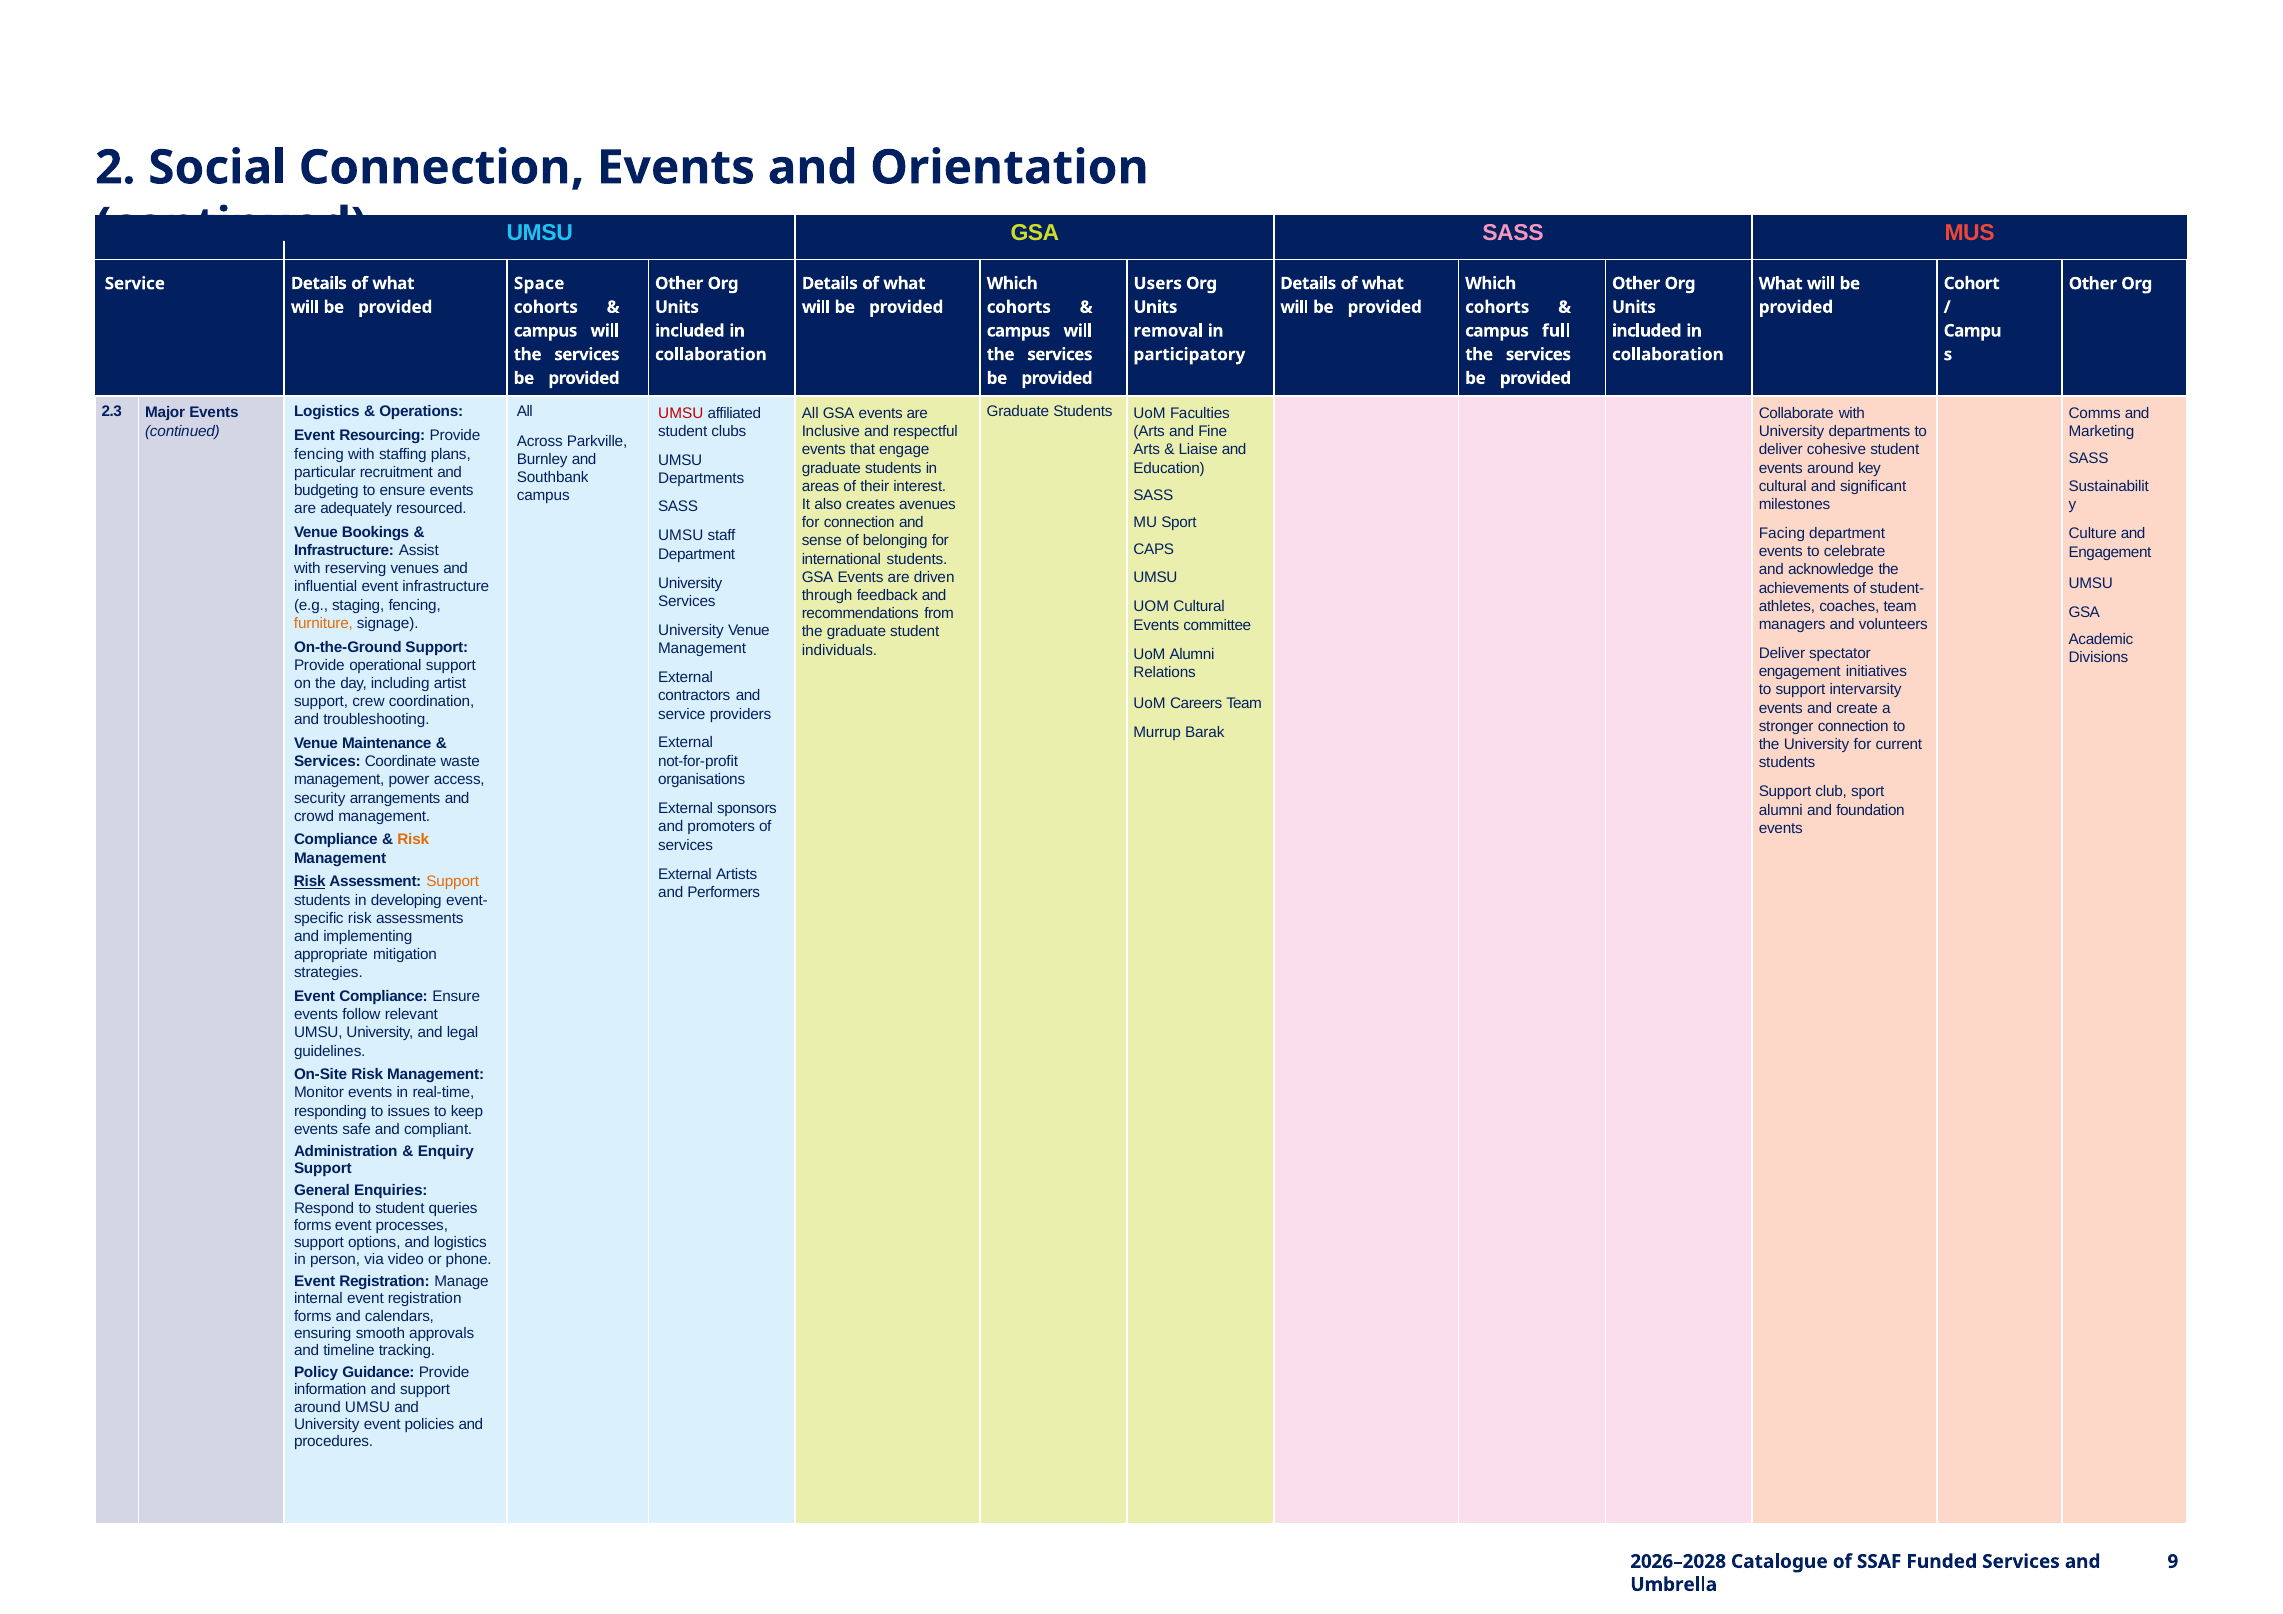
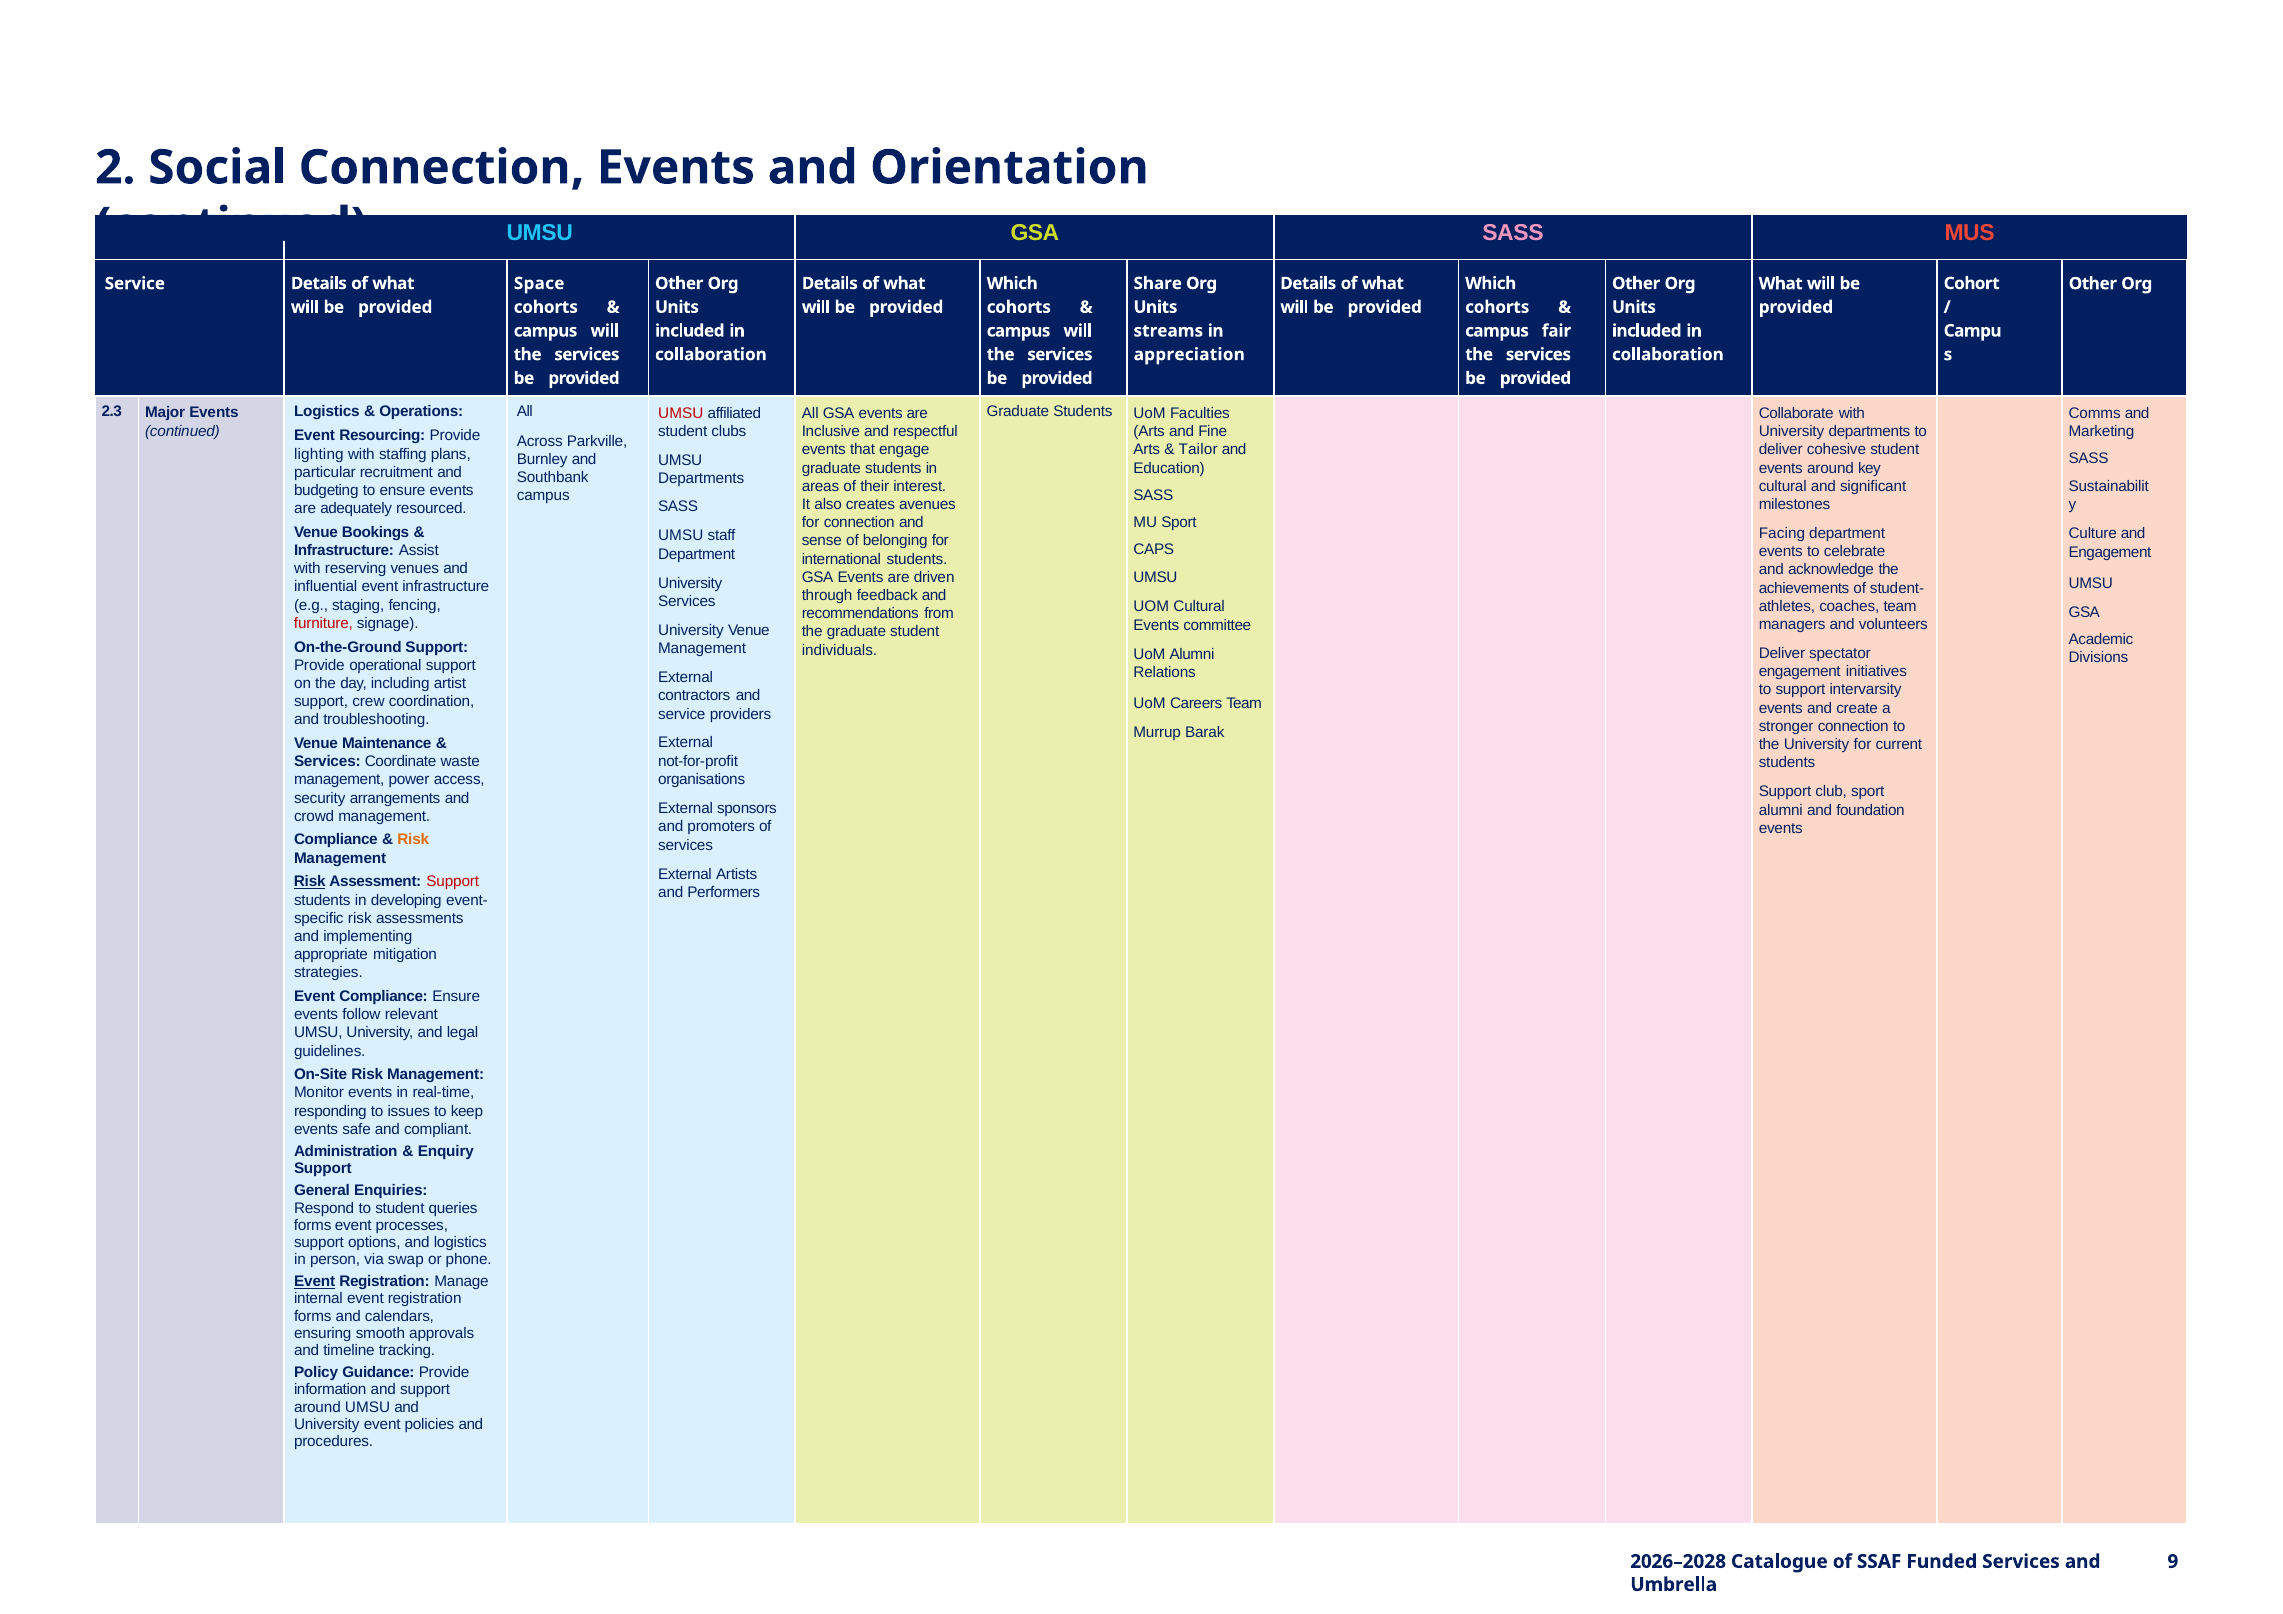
Users: Users -> Share
removal: removal -> streams
full: full -> fair
participatory: participatory -> appreciation
Liaise: Liaise -> Tailor
fencing at (319, 454): fencing -> lighting
furniture colour: orange -> red
Support at (453, 882) colour: orange -> red
video: video -> swap
Event at (315, 1282) underline: none -> present
